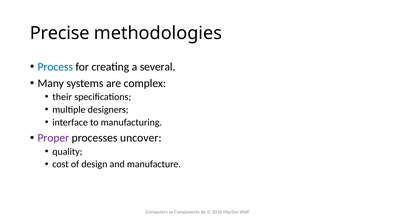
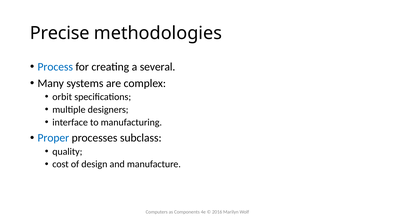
their: their -> orbit
Proper colour: purple -> blue
uncover: uncover -> subclass
